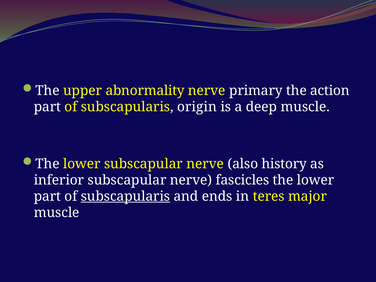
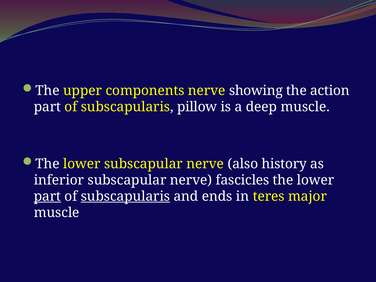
abnormality: abnormality -> components
primary: primary -> showing
origin: origin -> pillow
part at (47, 196) underline: none -> present
